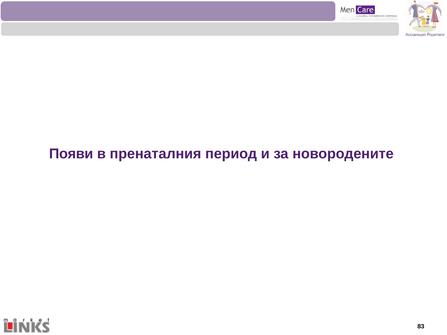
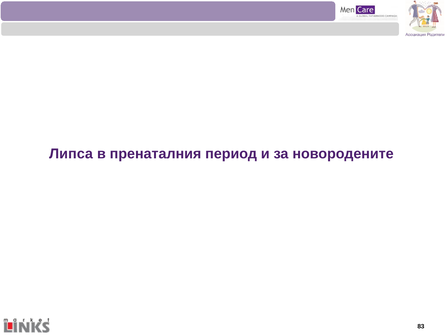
Появи: Появи -> Липса
